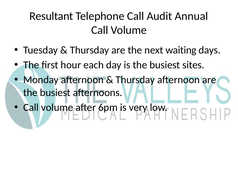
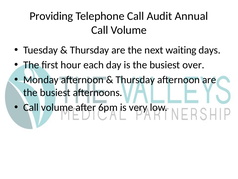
Resultant: Resultant -> Providing
sites: sites -> over
